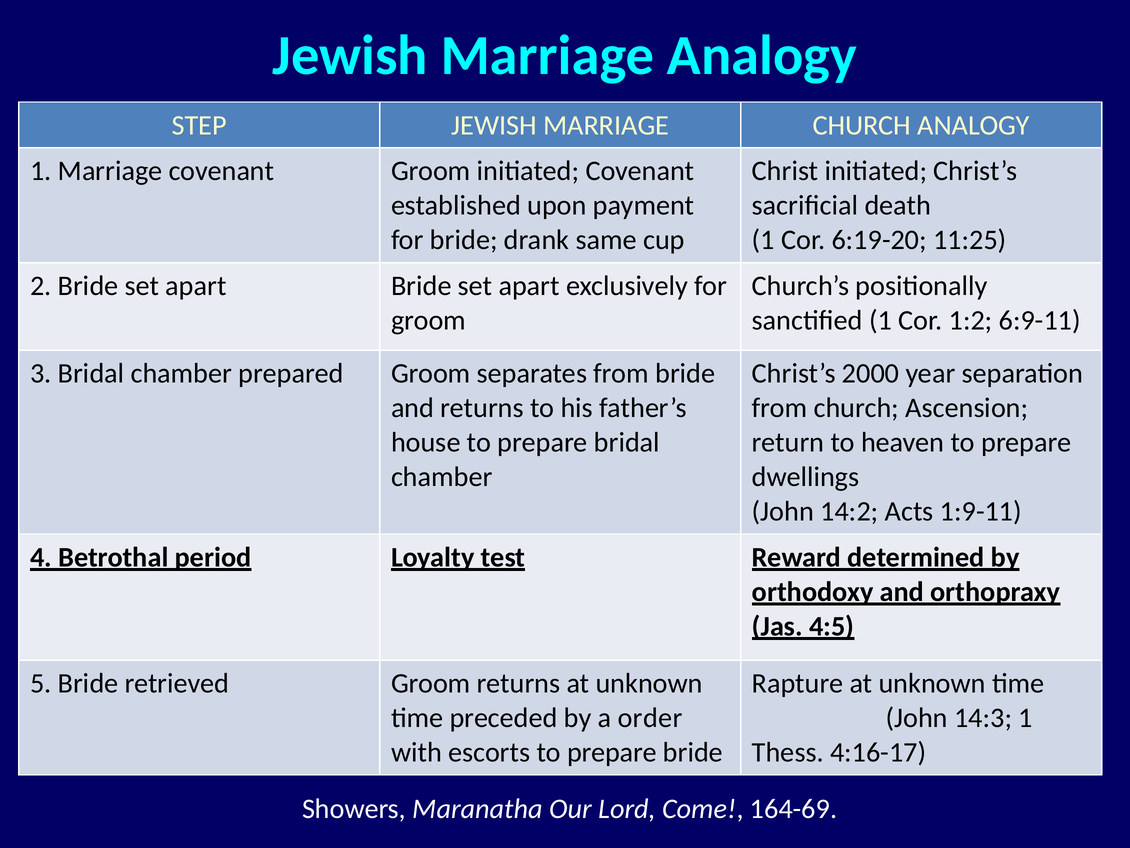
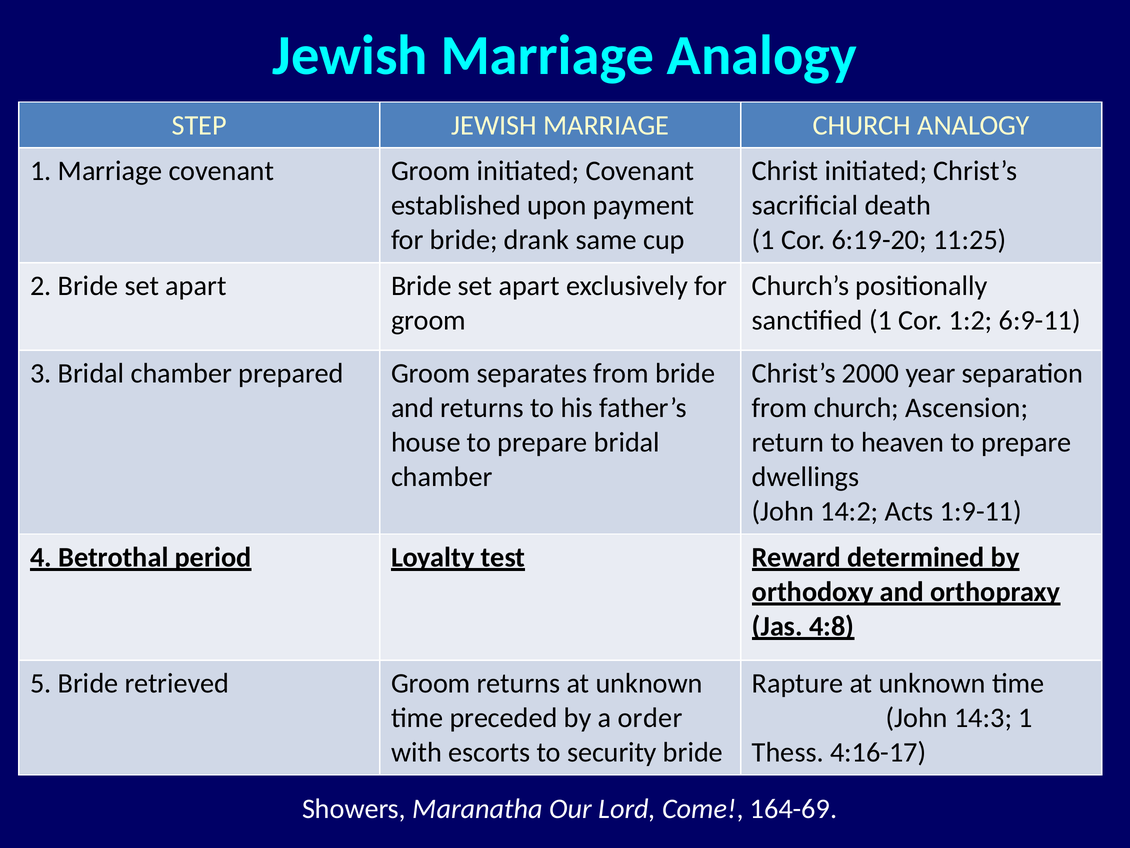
4:5: 4:5 -> 4:8
escorts to prepare: prepare -> security
